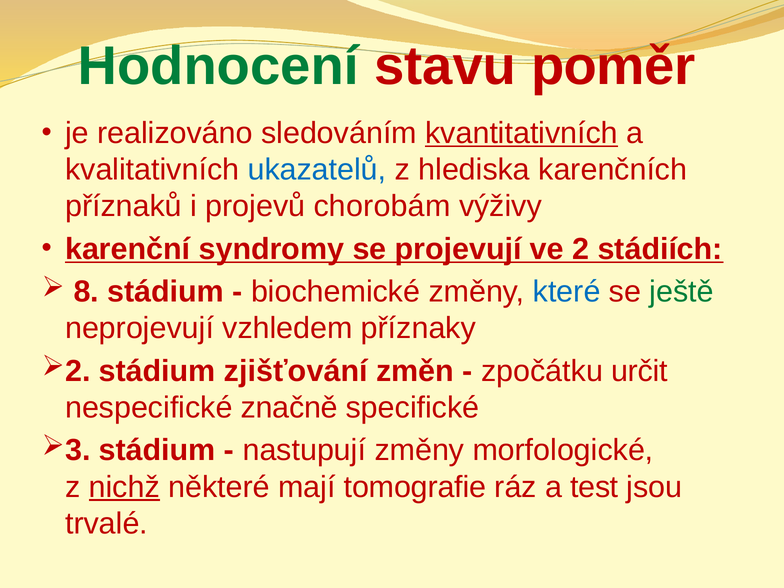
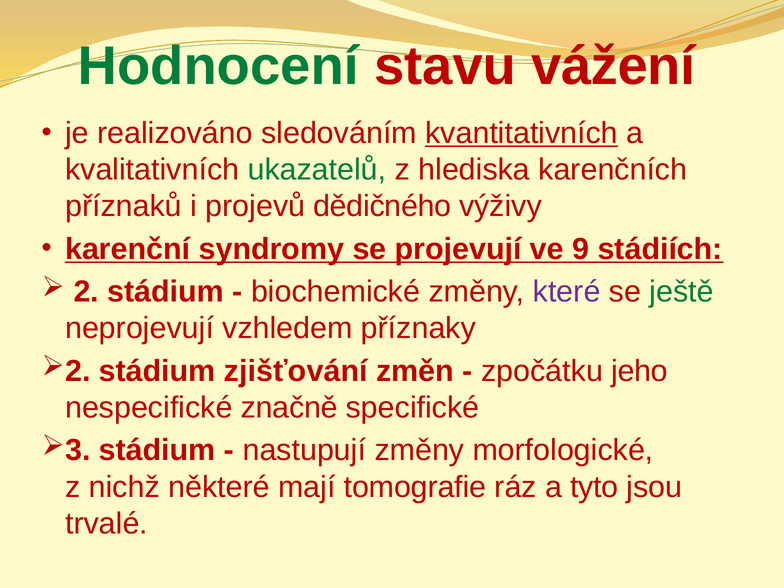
poměr: poměr -> vážení
ukazatelů colour: blue -> green
chorobám: chorobám -> dědičného
2: 2 -> 9
8: 8 -> 2
které colour: blue -> purple
určit: určit -> jeho
nichž underline: present -> none
test: test -> tyto
